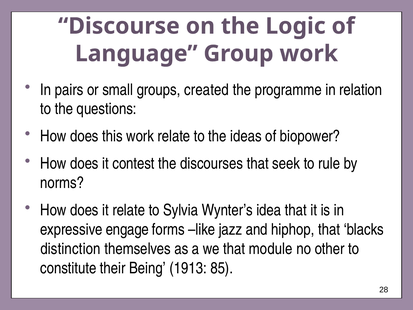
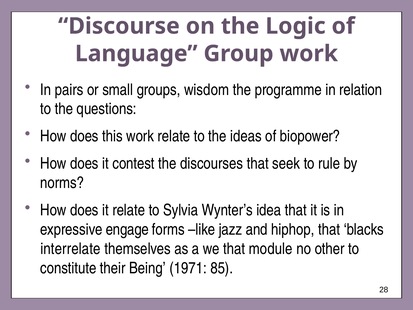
created: created -> wisdom
distinction: distinction -> interrelate
1913: 1913 -> 1971
